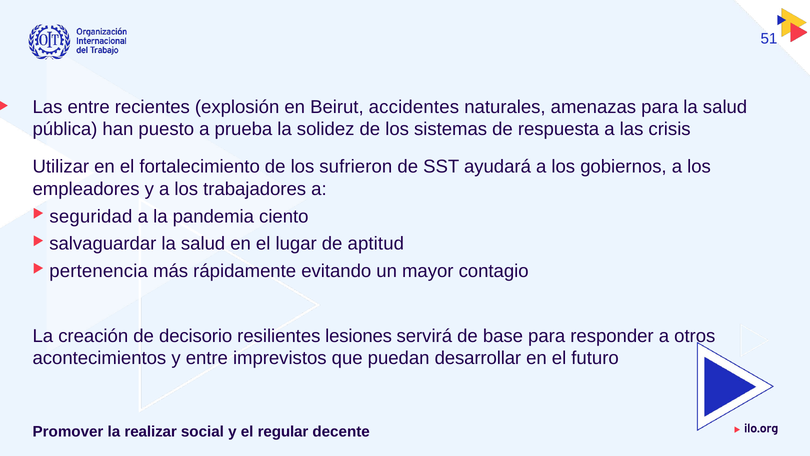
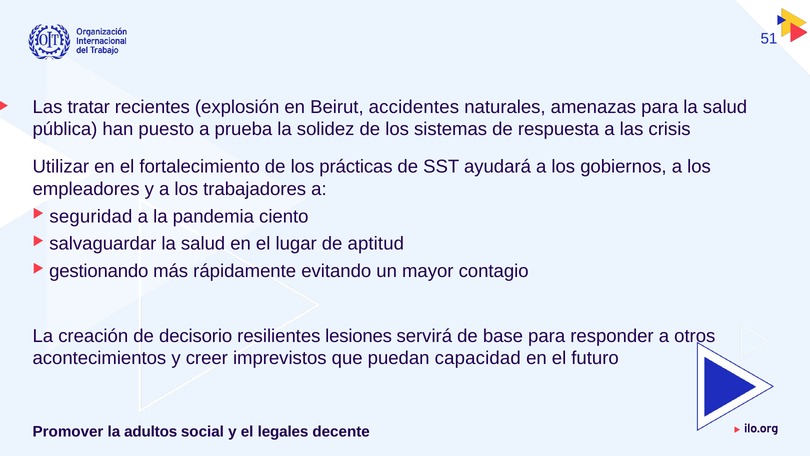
Las entre: entre -> tratar
sufrieron: sufrieron -> prácticas
pertenencia: pertenencia -> gestionando
y entre: entre -> creer
desarrollar: desarrollar -> capacidad
realizar: realizar -> adultos
regular: regular -> legales
